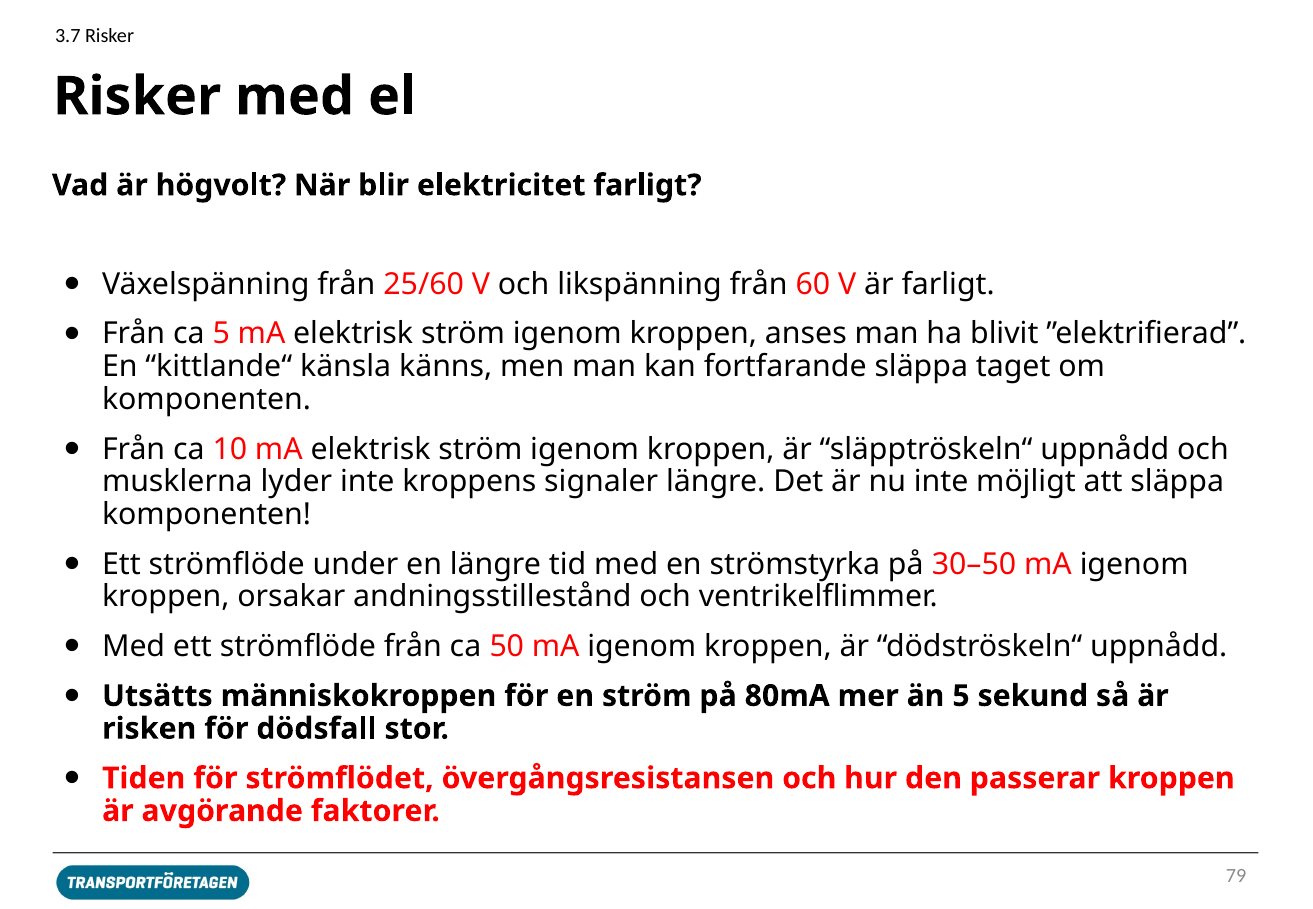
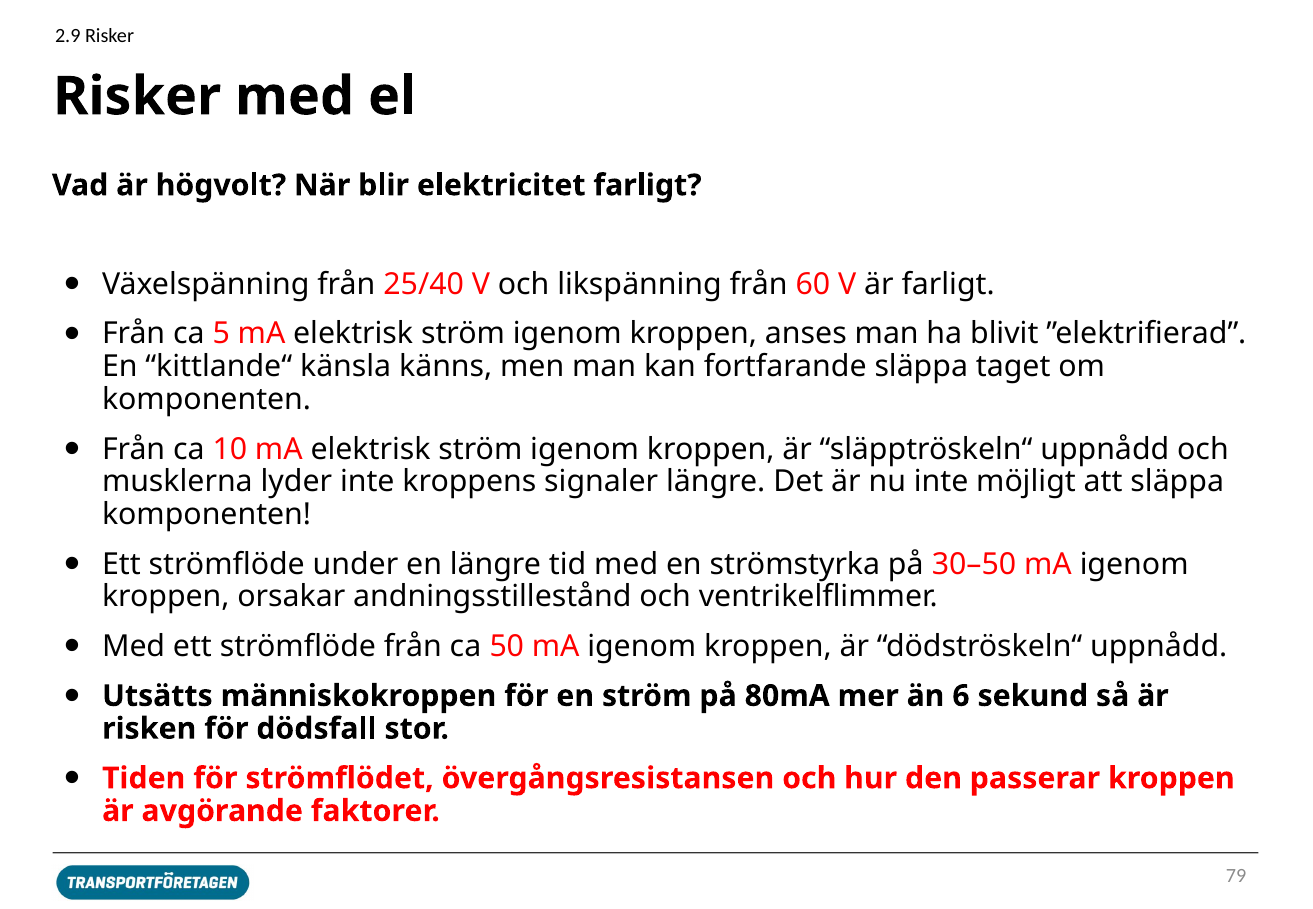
3.7: 3.7 -> 2.9
25/60: 25/60 -> 25/40
än 5: 5 -> 6
